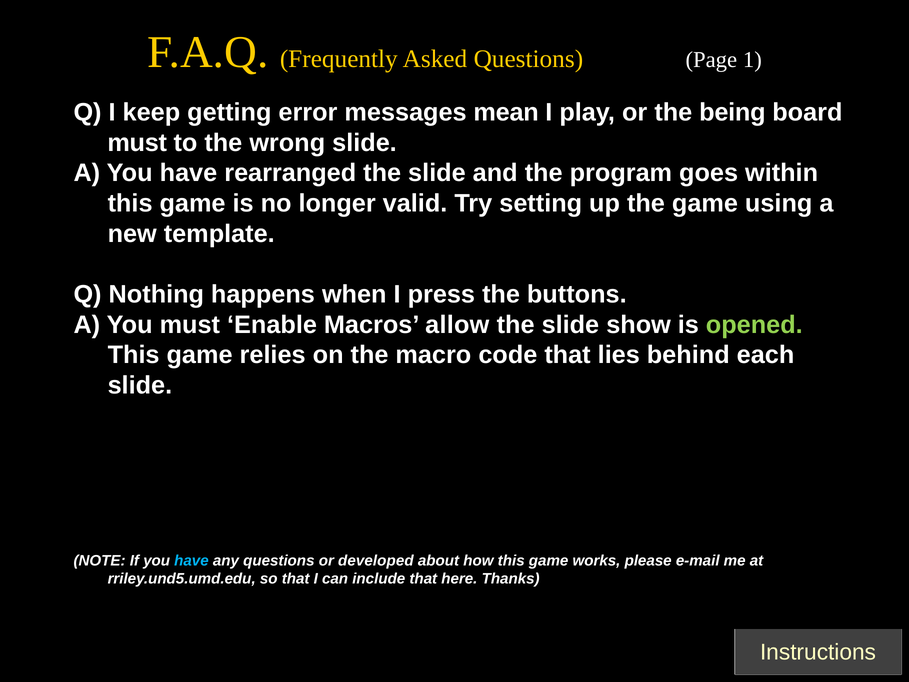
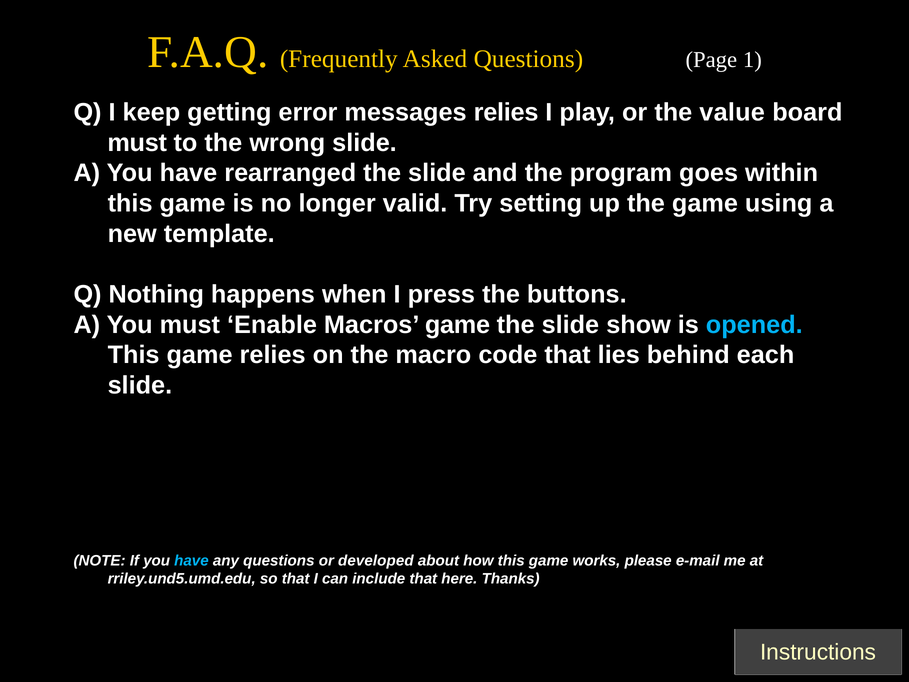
messages mean: mean -> relies
being: being -> value
Macros allow: allow -> game
opened colour: light green -> light blue
